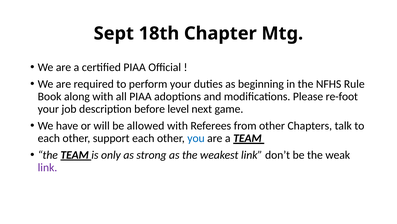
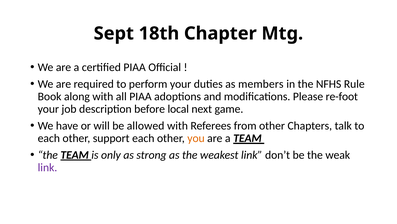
beginning: beginning -> members
level: level -> local
you colour: blue -> orange
